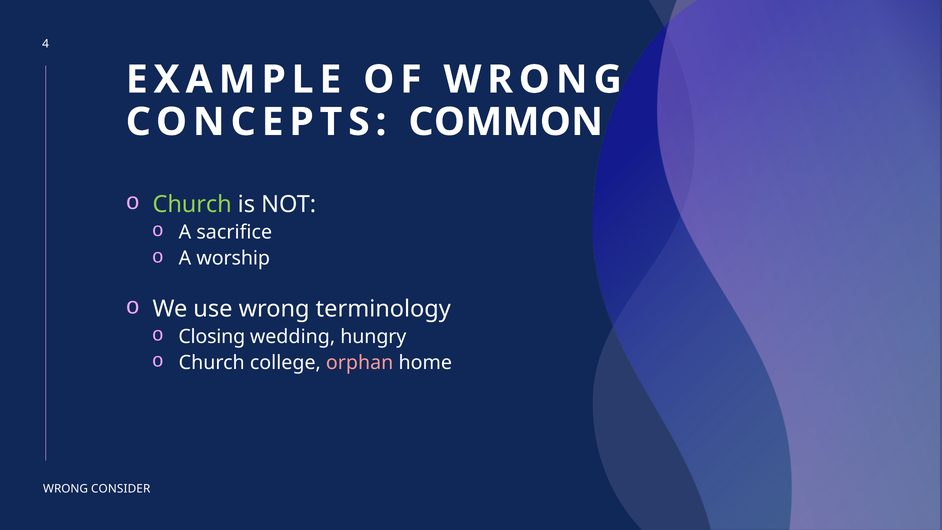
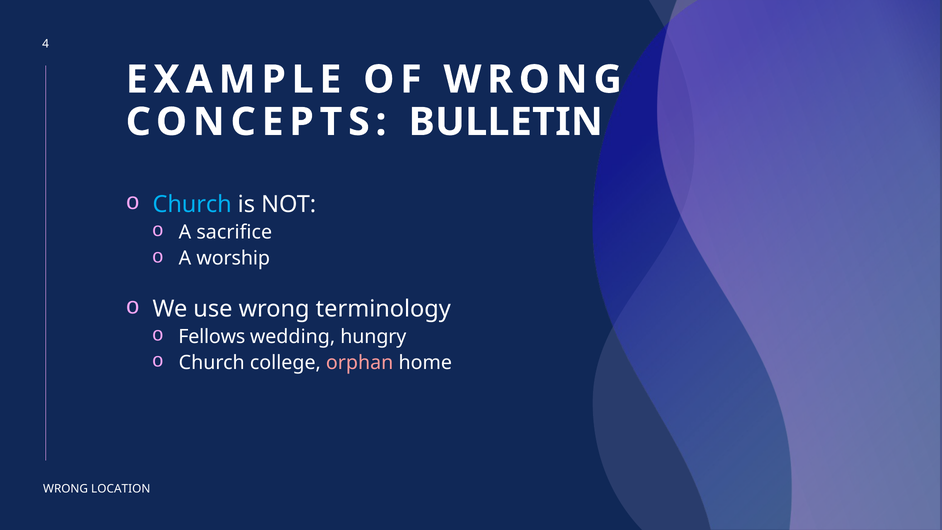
COMMON: COMMON -> BULLETIN
Church at (192, 204) colour: light green -> light blue
Closing: Closing -> Fellows
CONSIDER: CONSIDER -> LOCATION
